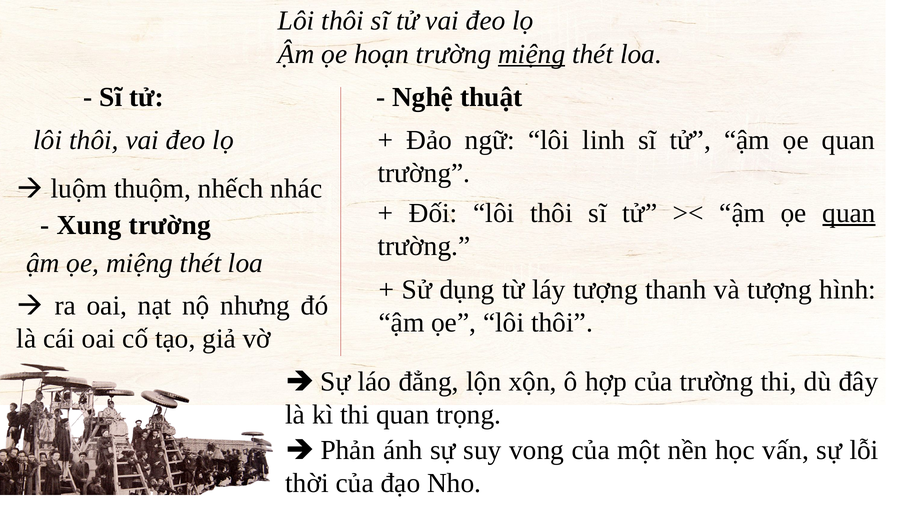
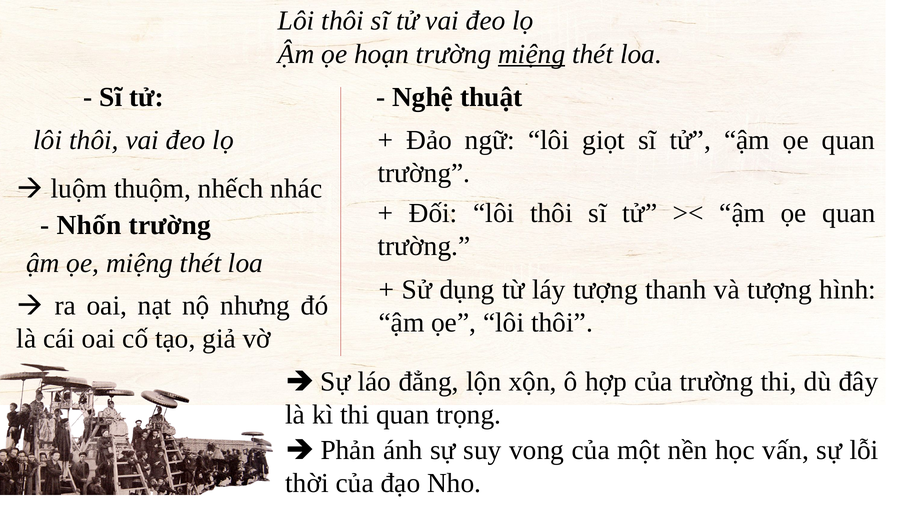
linh: linh -> giọt
quan at (849, 213) underline: present -> none
Xung: Xung -> Nhốn
